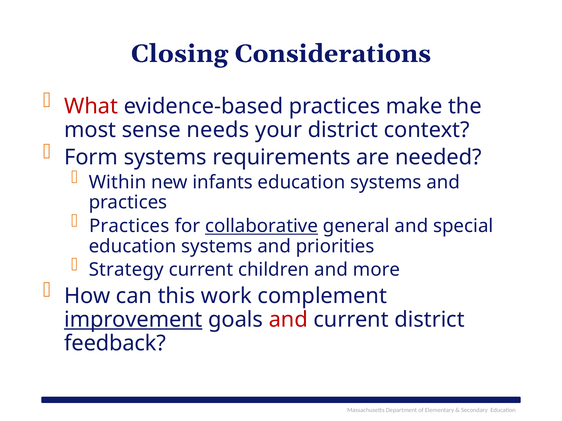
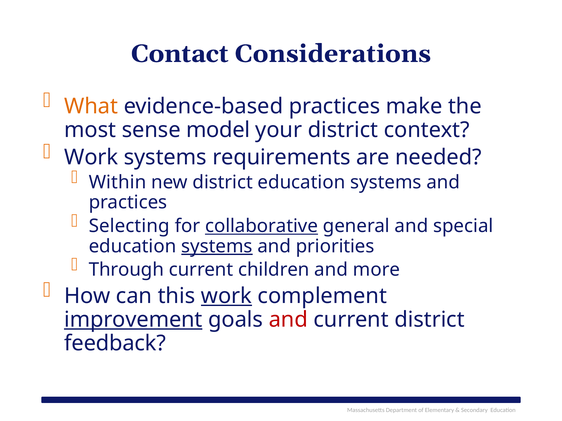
Closing: Closing -> Contact
What colour: red -> orange
needs: needs -> model
Form at (91, 158): Form -> Work
new infants: infants -> district
Practices at (129, 226): Practices -> Selecting
systems at (217, 247) underline: none -> present
Strategy: Strategy -> Through
work at (226, 296) underline: none -> present
